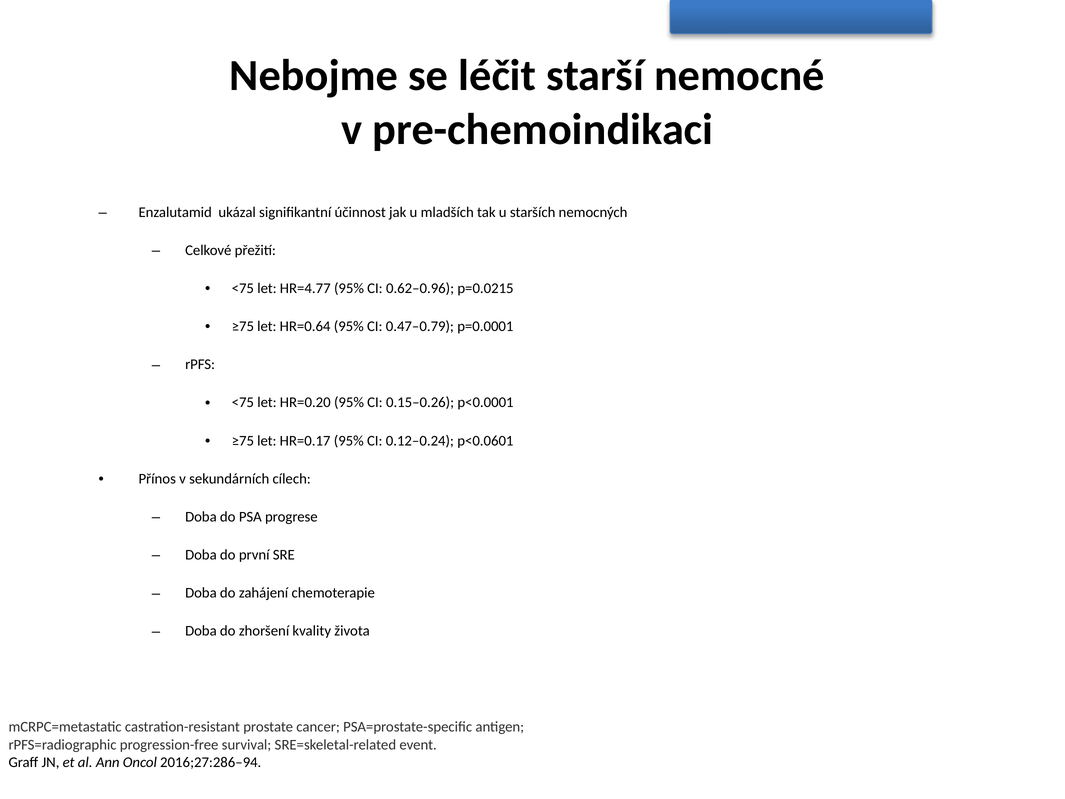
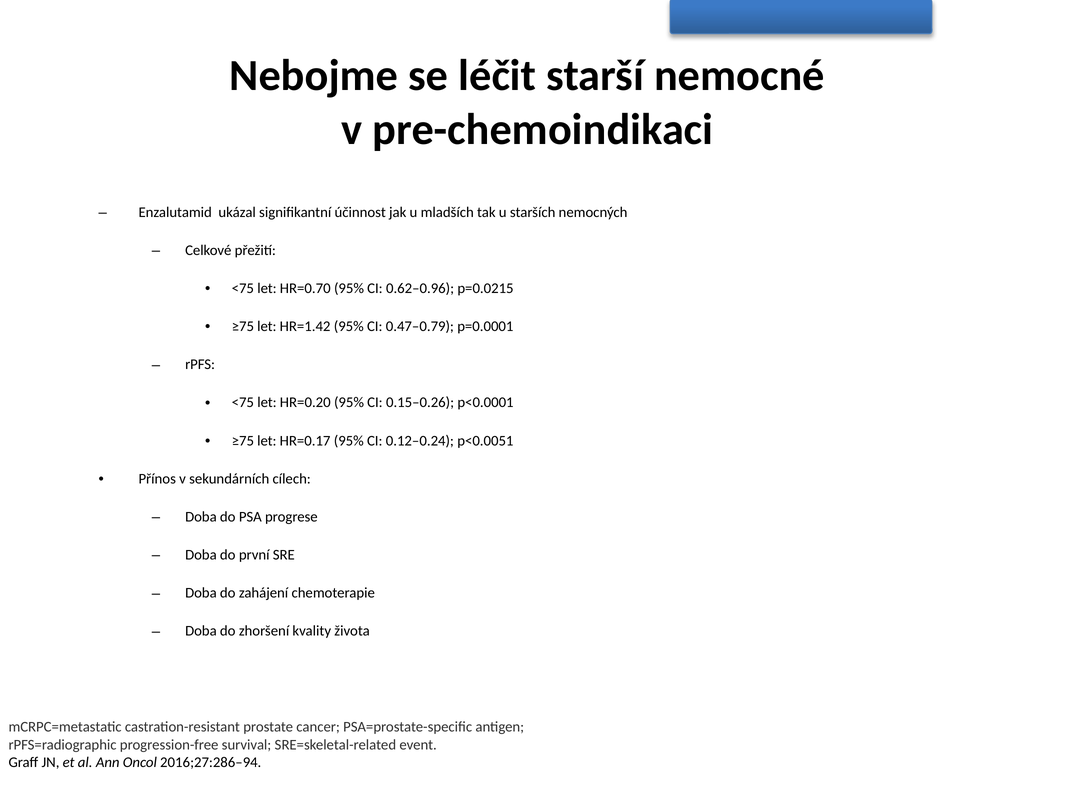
HR=4.77: HR=4.77 -> HR=0.70
HR=0.64: HR=0.64 -> HR=1.42
p<0.0601: p<0.0601 -> p<0.0051
